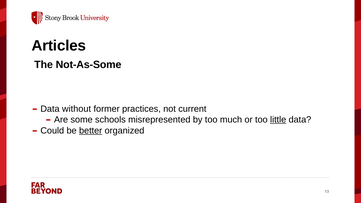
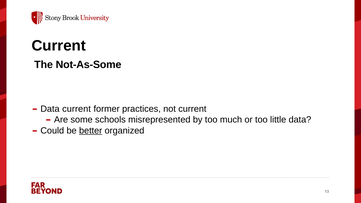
Articles at (59, 46): Articles -> Current
Data without: without -> current
little underline: present -> none
